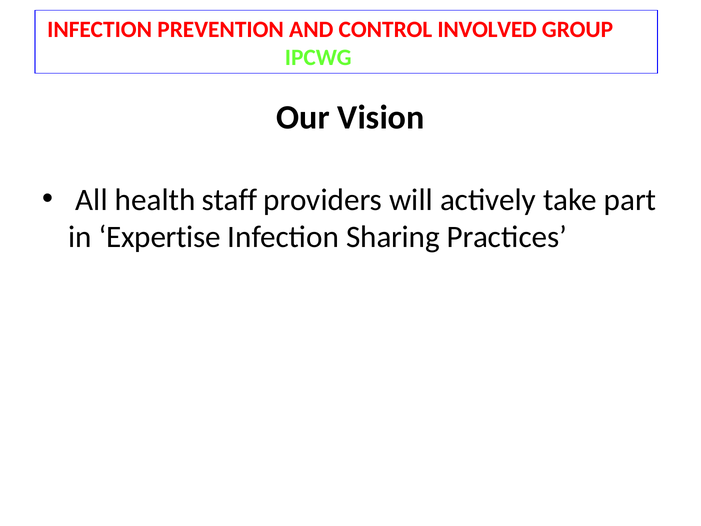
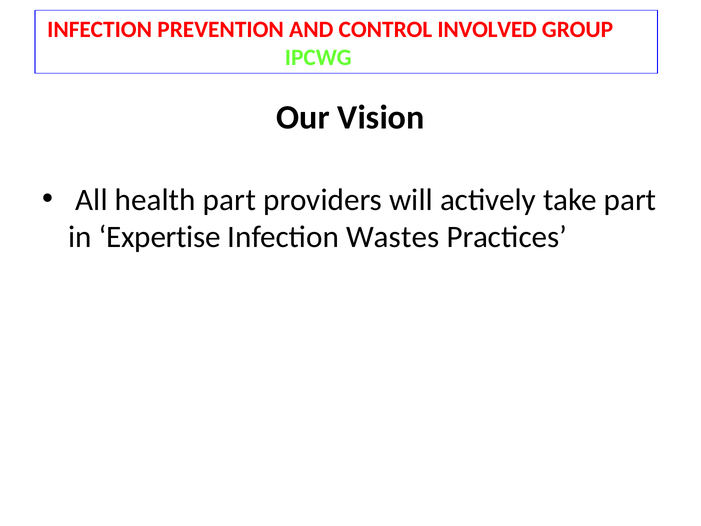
health staff: staff -> part
Sharing: Sharing -> Wastes
